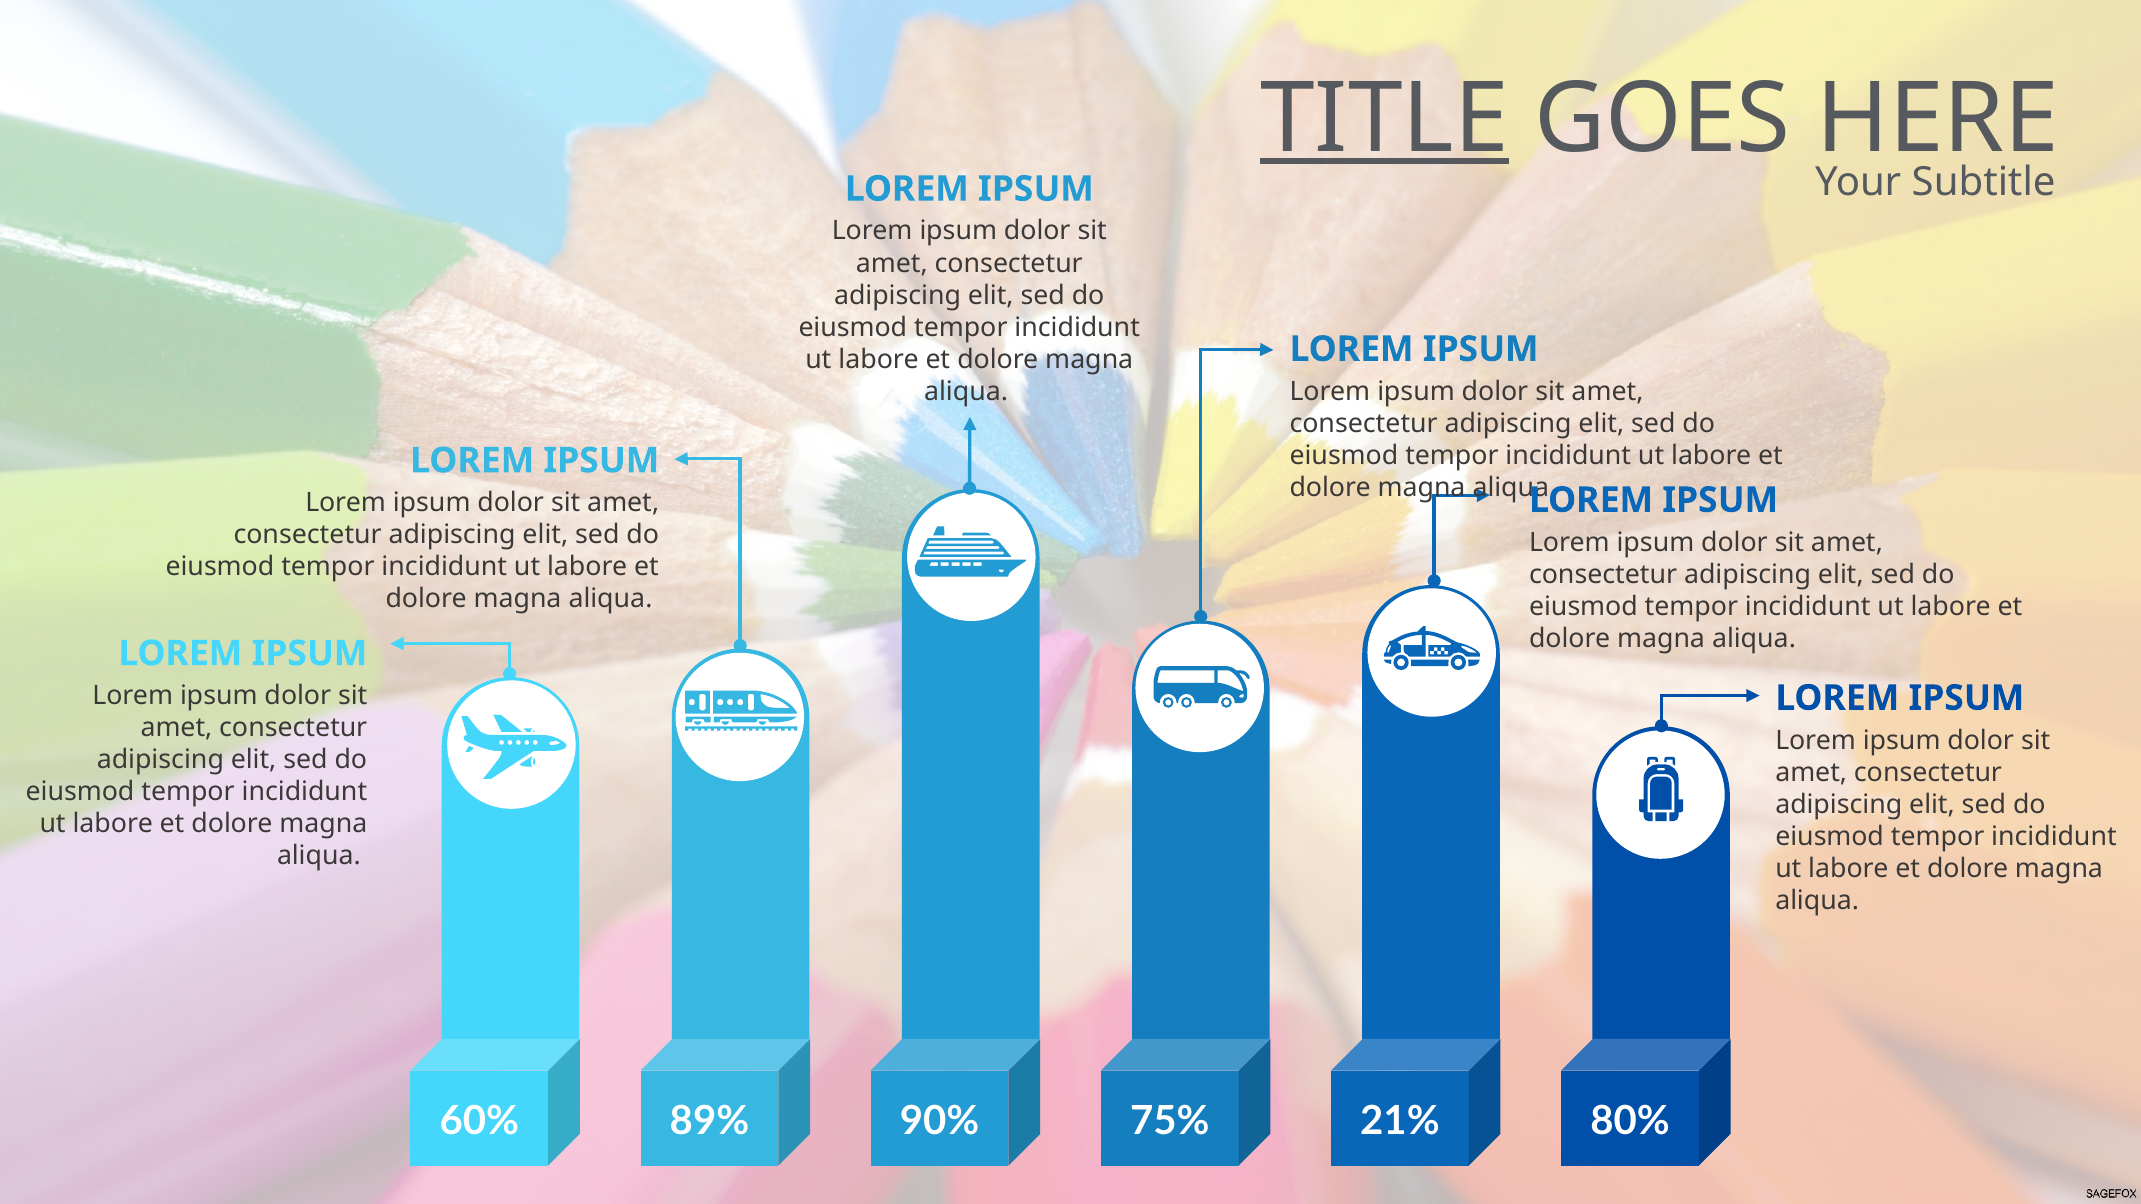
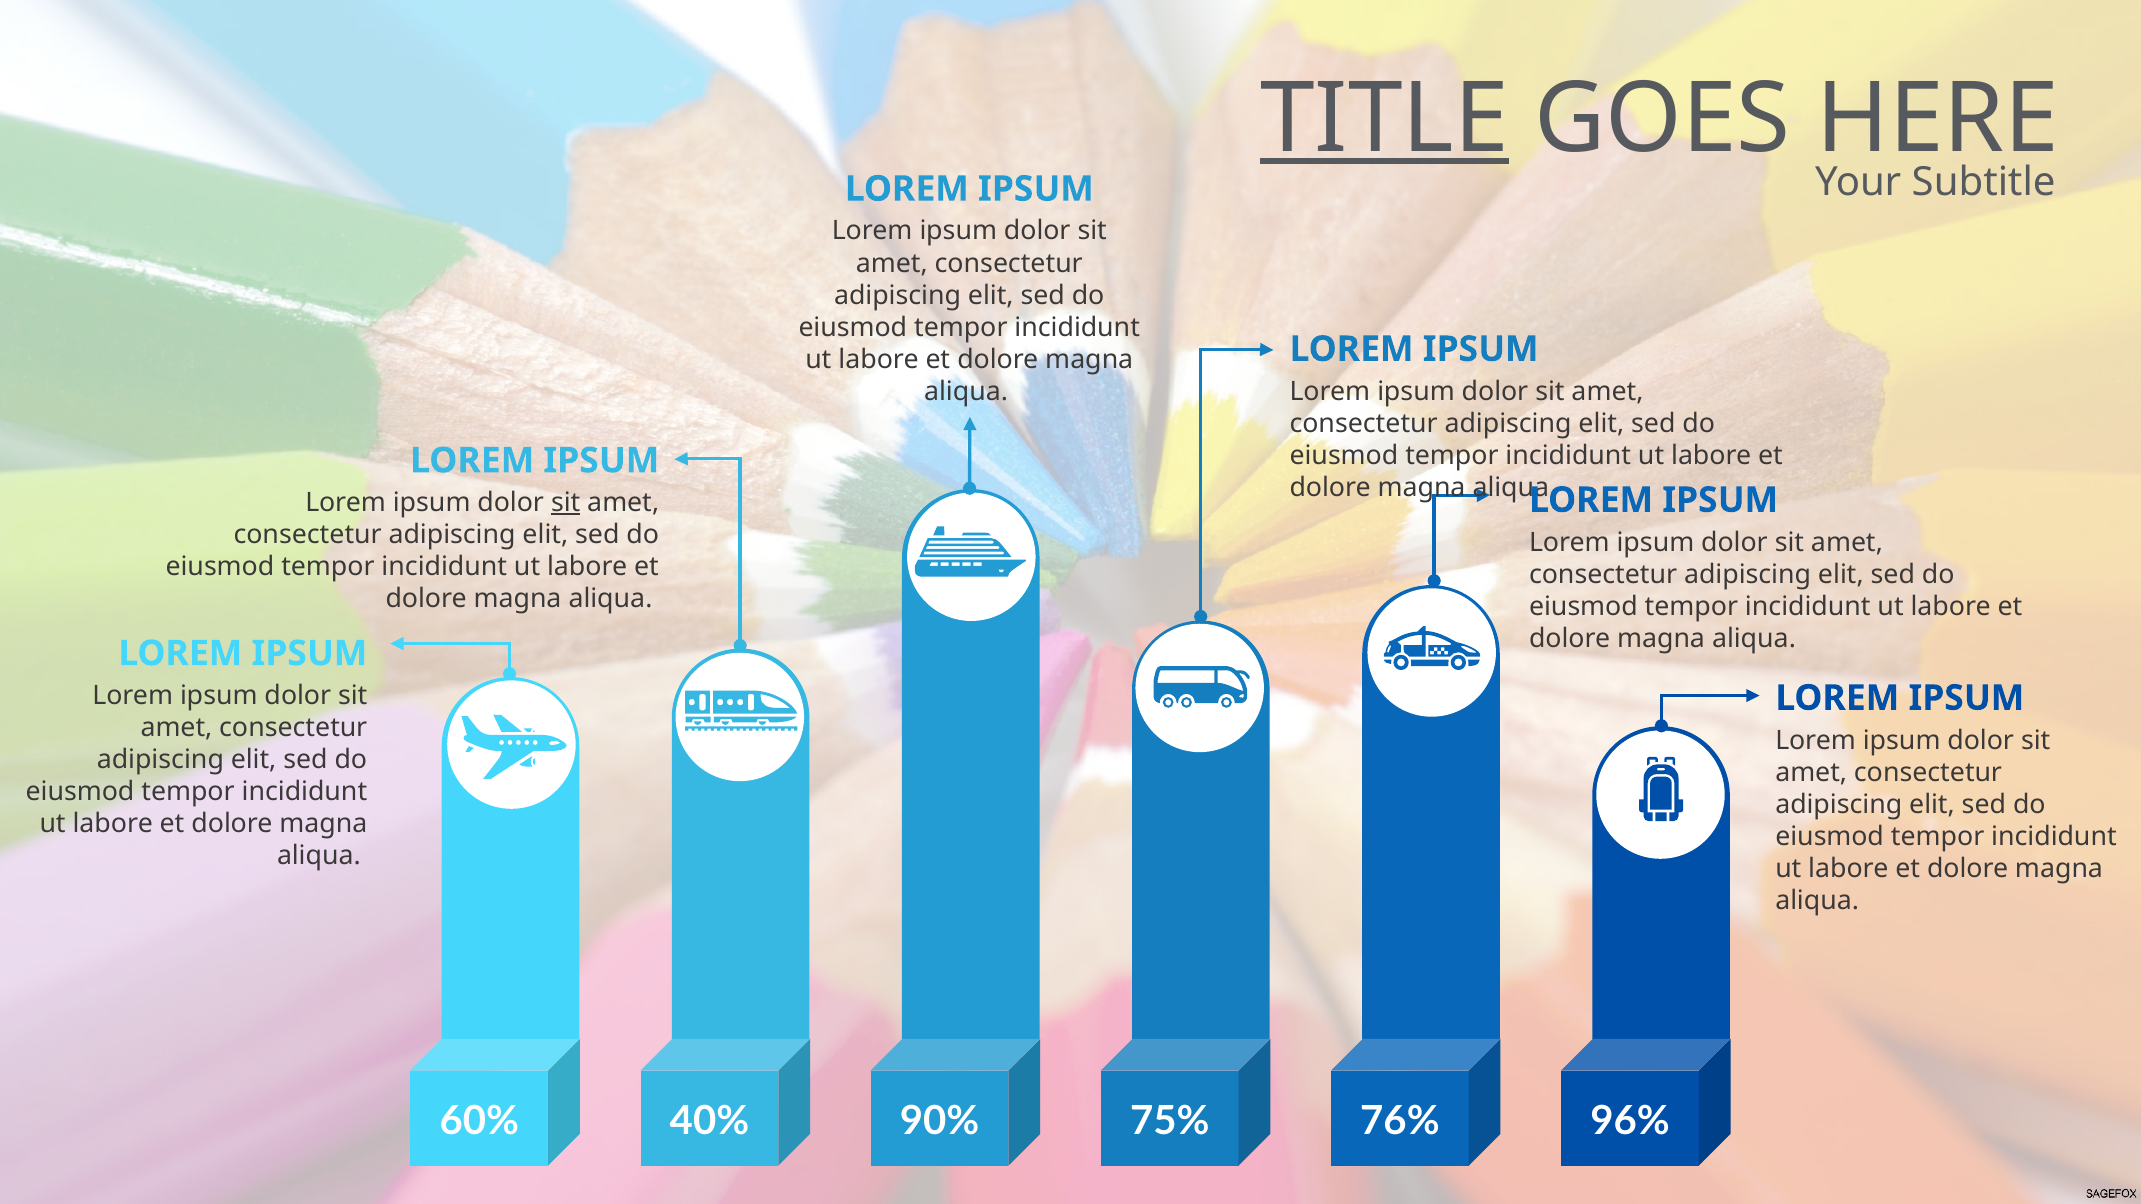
sit at (566, 503) underline: none -> present
89%: 89% -> 40%
21%: 21% -> 76%
80%: 80% -> 96%
